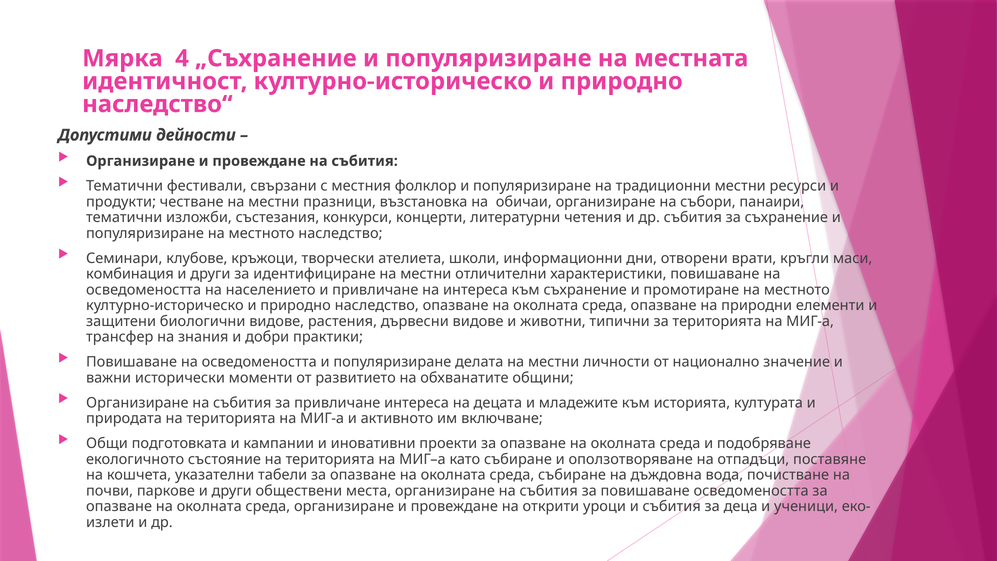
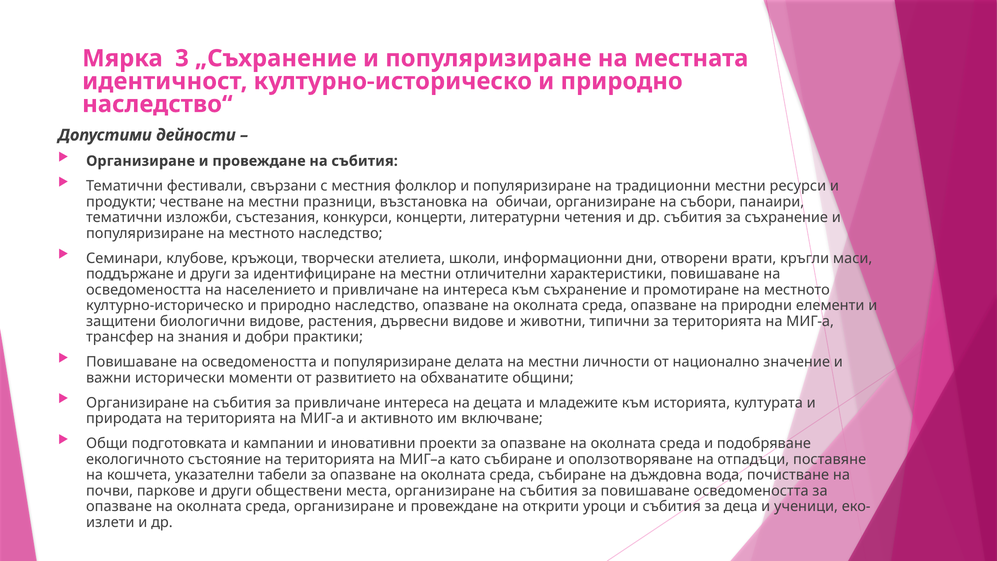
4: 4 -> 3
комбинация: комбинация -> поддържане
